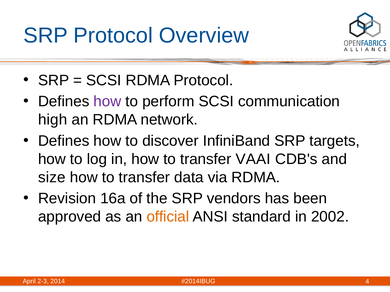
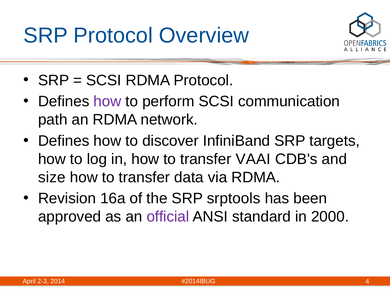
high: high -> path
vendors: vendors -> srptools
official colour: orange -> purple
2002: 2002 -> 2000
